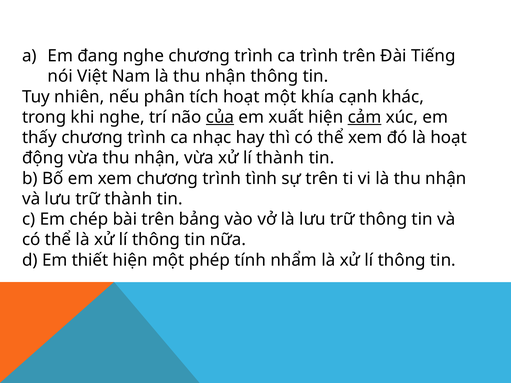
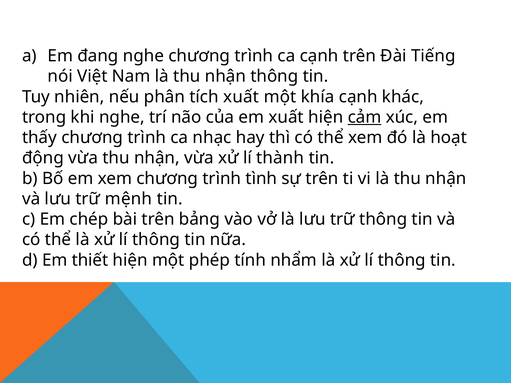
ca trình: trình -> cạnh
tích hoạt: hoạt -> xuất
của underline: present -> none
trữ thành: thành -> mệnh
